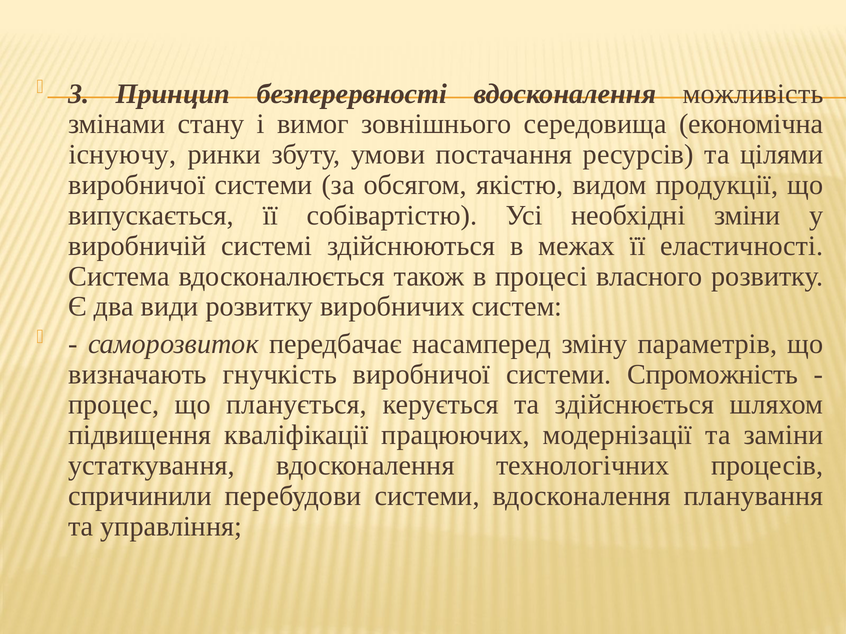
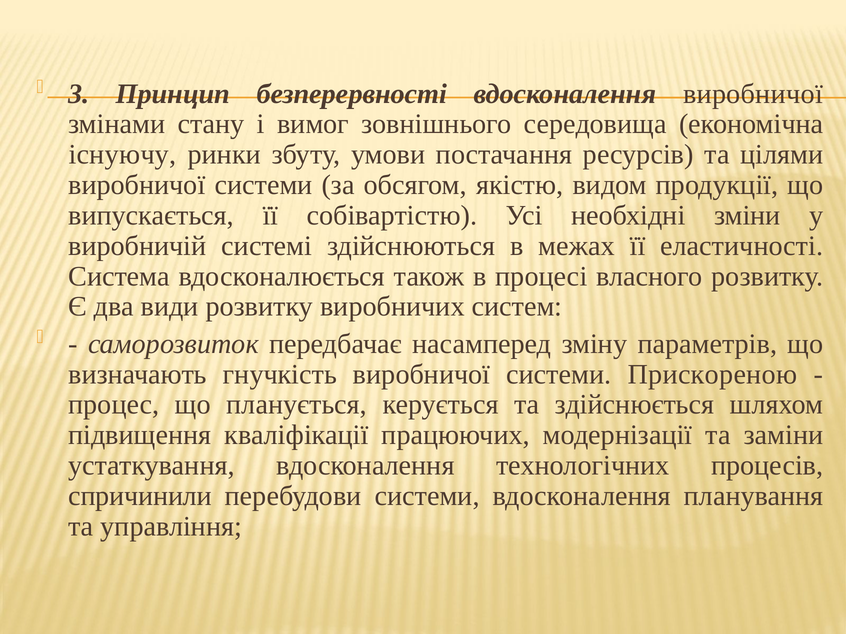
вдосконалення можливість: можливість -> виробничої
Спроможність: Спроможність -> Прискореною
